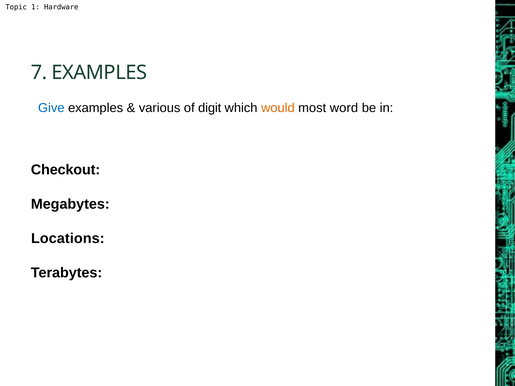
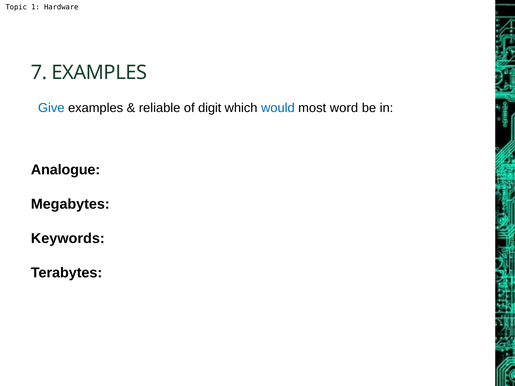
various: various -> reliable
would colour: orange -> blue
Checkout: Checkout -> Analogue
Locations: Locations -> Keywords
